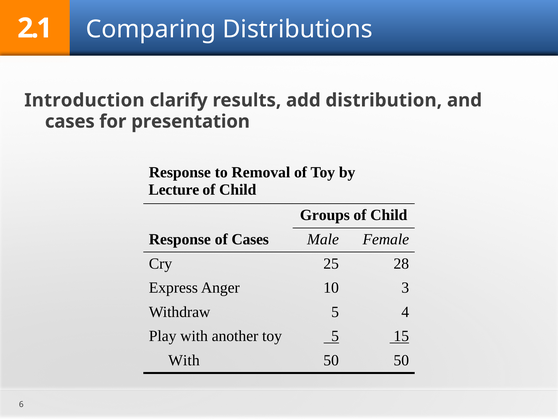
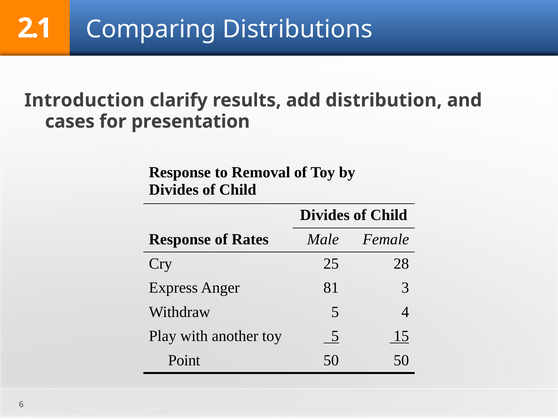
Lecture at (174, 189): Lecture -> Divides
Groups at (325, 215): Groups -> Divides
of Cases: Cases -> Rates
10: 10 -> 81
With at (184, 360): With -> Point
